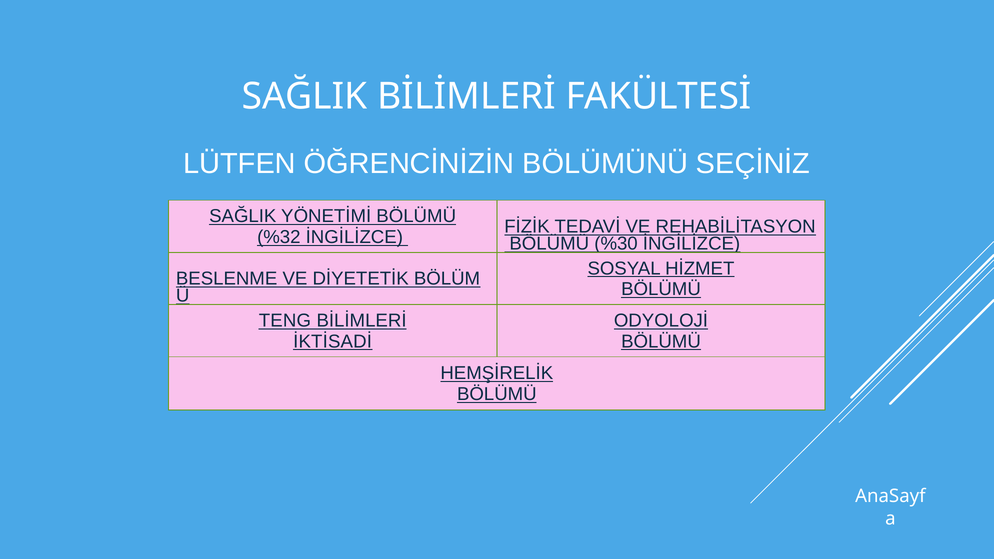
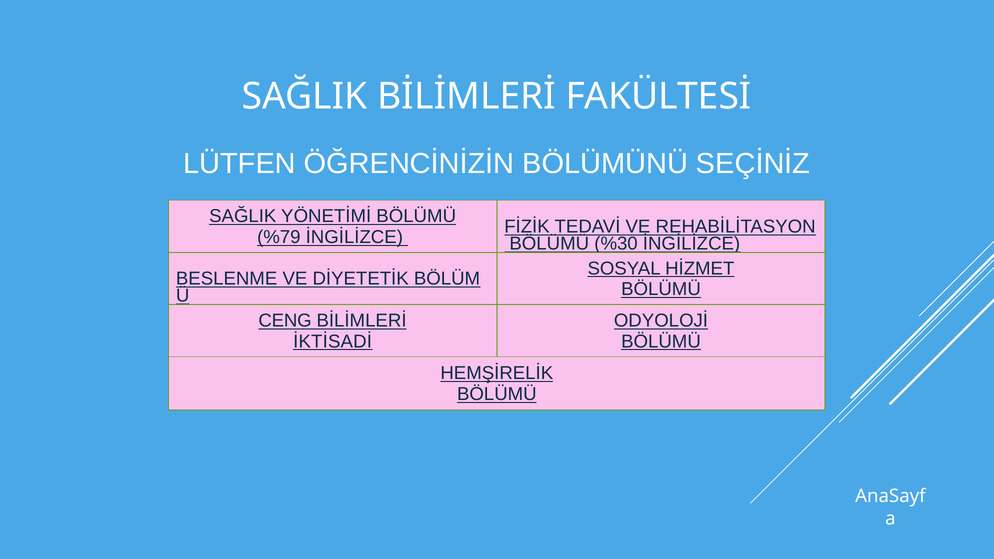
%32: %32 -> %79
TENG: TENG -> CENG
